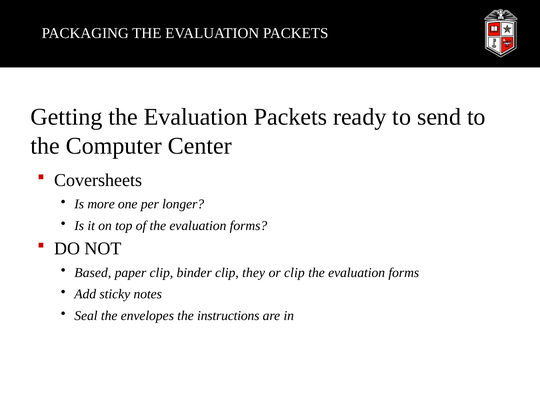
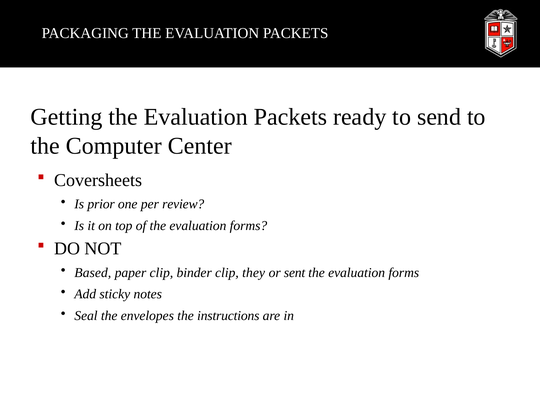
more: more -> prior
longer: longer -> review
or clip: clip -> sent
